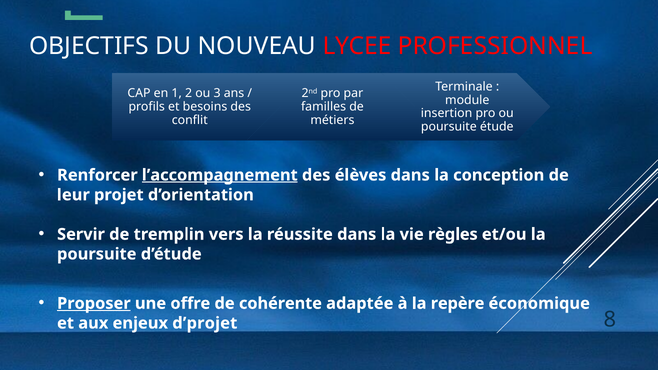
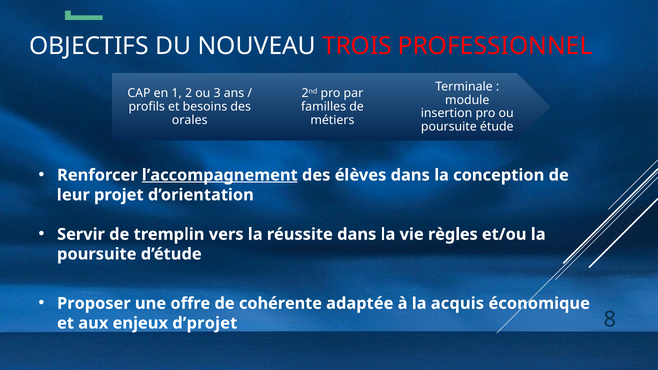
LYCEE: LYCEE -> TROIS
conflit: conflit -> orales
Proposer underline: present -> none
repère: repère -> acquis
